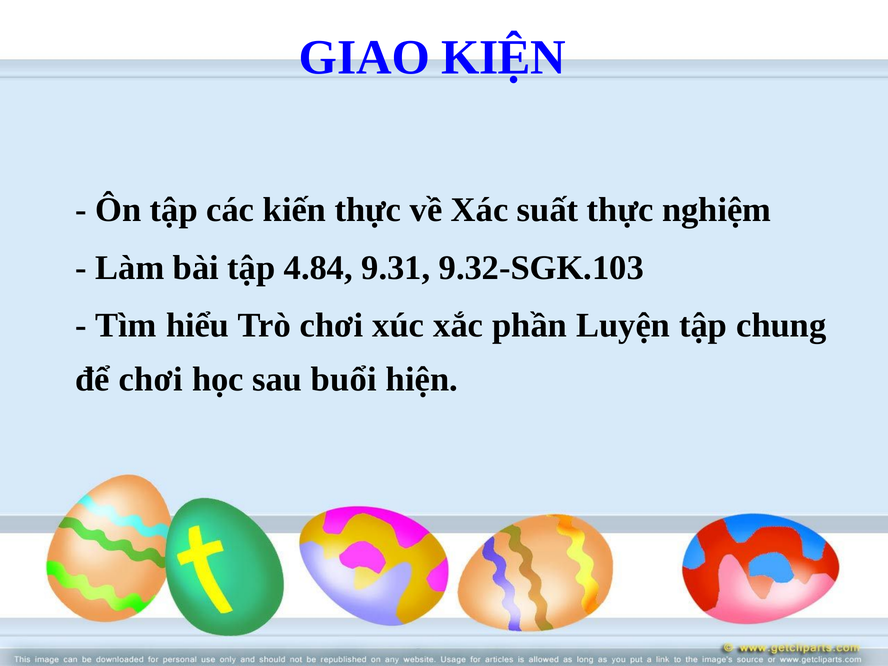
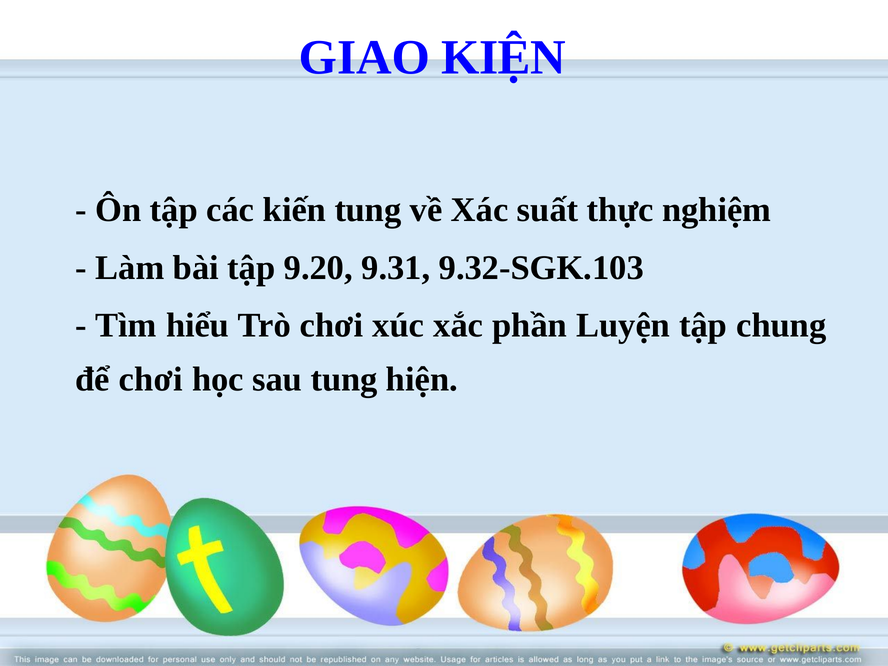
kiến thực: thực -> tung
4.84: 4.84 -> 9.20
sau buổi: buổi -> tung
